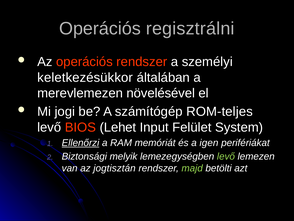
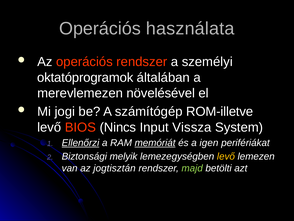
regisztrálni: regisztrálni -> használata
keletkezésükkor: keletkezésükkor -> oktatóprogramok
ROM-teljes: ROM-teljes -> ROM-illetve
Lehet: Lehet -> Nincs
Felület: Felület -> Vissza
memóriát underline: none -> present
levő at (226, 156) colour: light green -> yellow
